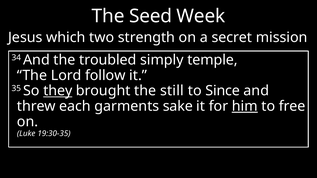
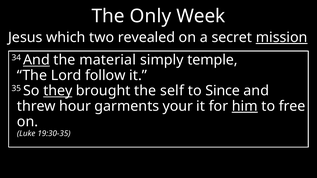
Seed: Seed -> Only
strength: strength -> revealed
mission underline: none -> present
And at (36, 60) underline: none -> present
troubled: troubled -> material
still: still -> self
each: each -> hour
sake: sake -> your
